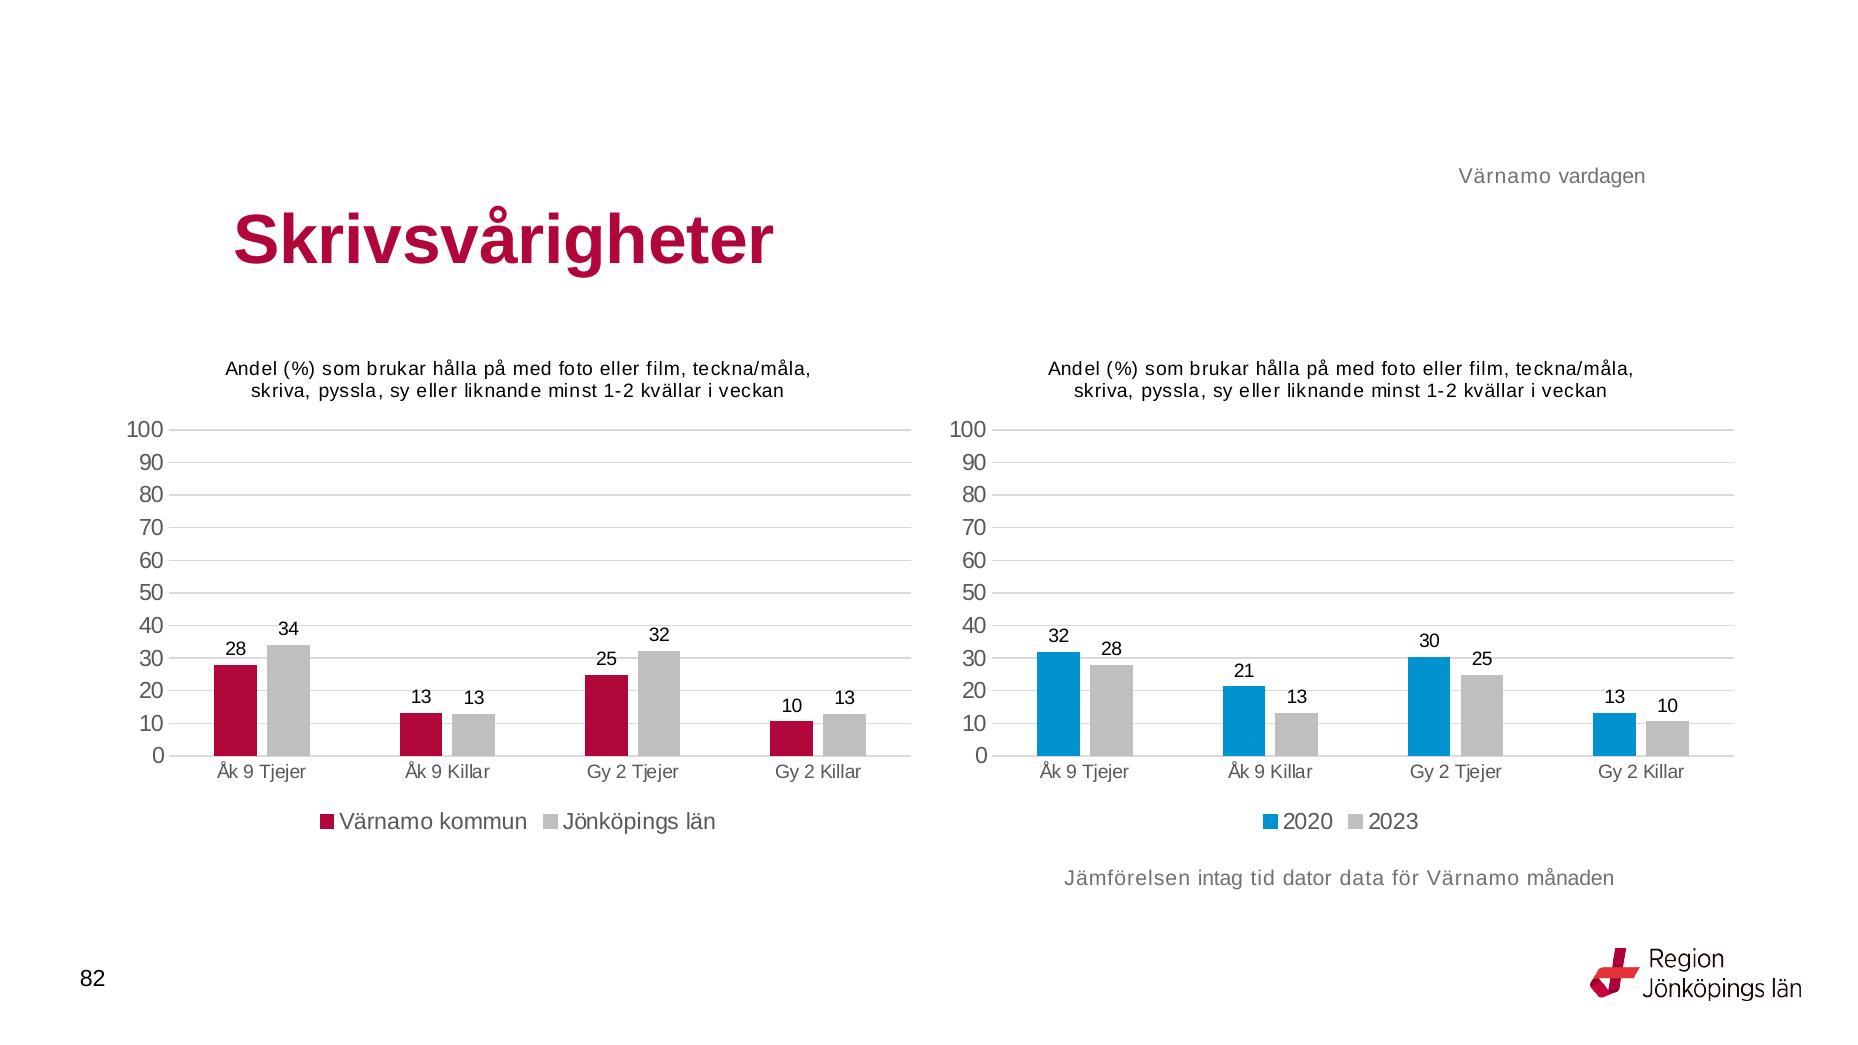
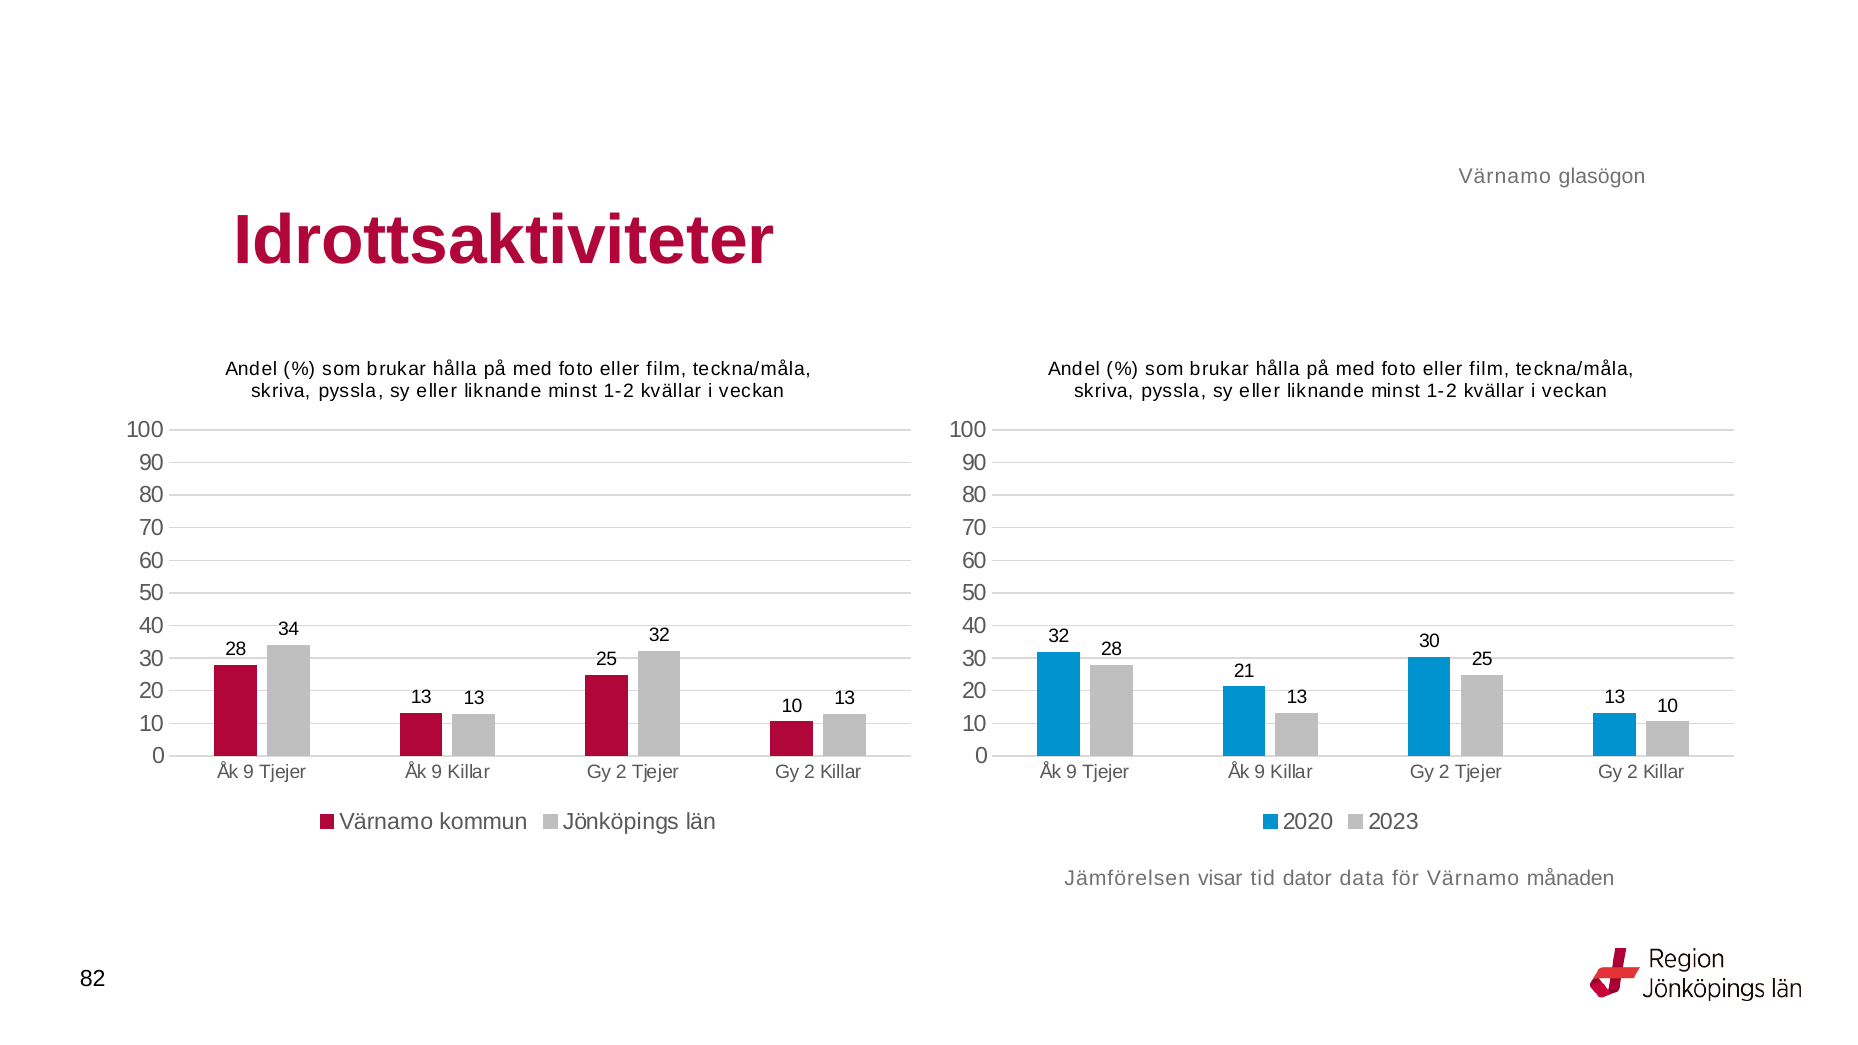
vardagen: vardagen -> glasögon
Skrivsvårigheter: Skrivsvårigheter -> Idrottsaktiviteter
intag: intag -> visar
